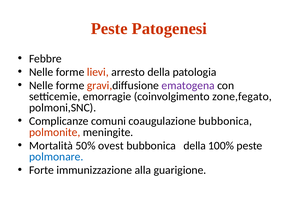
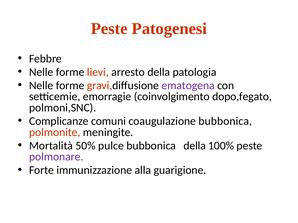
zone,fegato: zone,fegato -> dopo,fegato
ovest: ovest -> pulce
polmonare colour: blue -> purple
